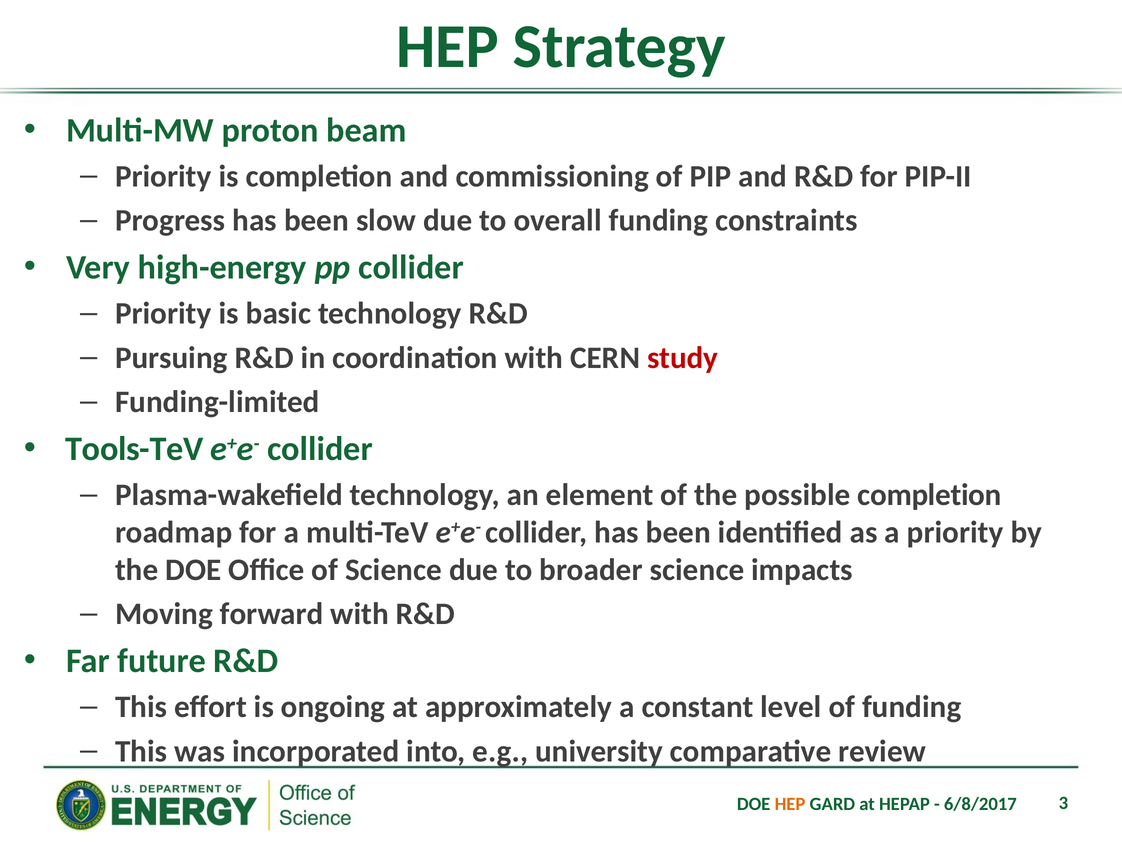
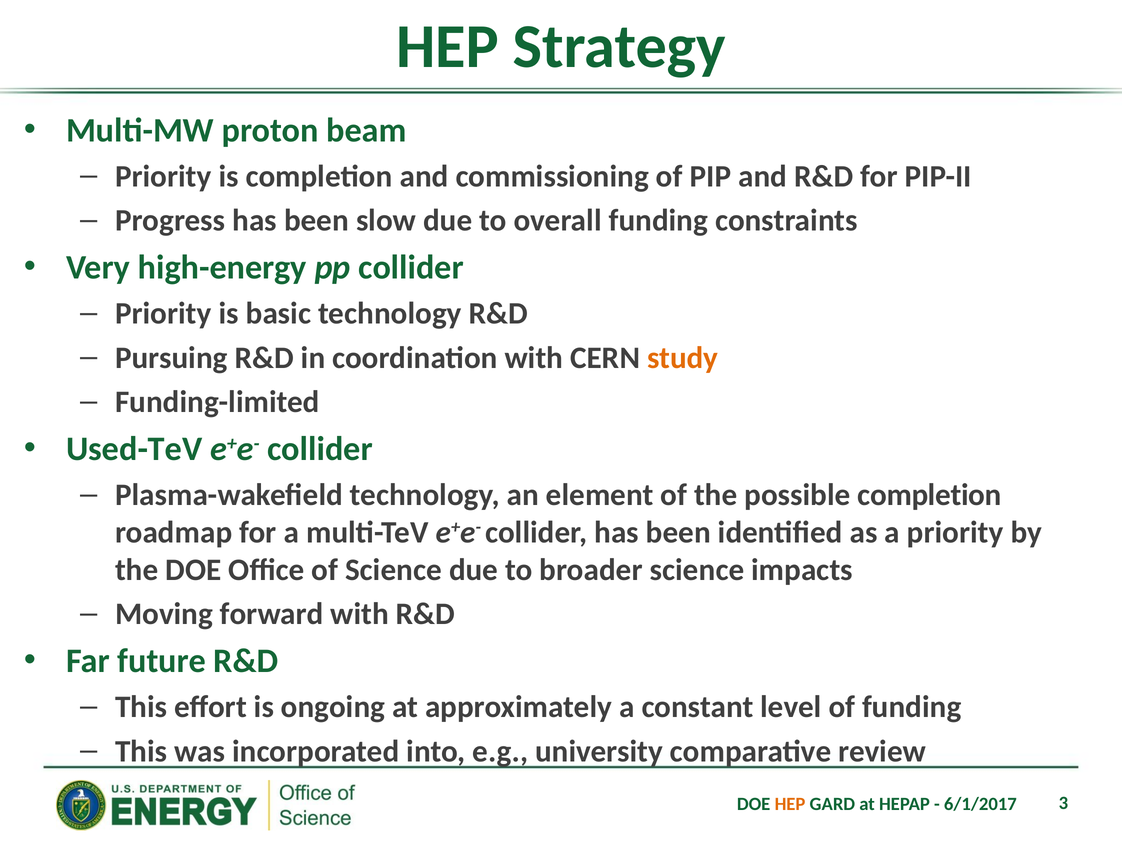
study colour: red -> orange
Tools-TeV: Tools-TeV -> Used-TeV
6/8/2017: 6/8/2017 -> 6/1/2017
